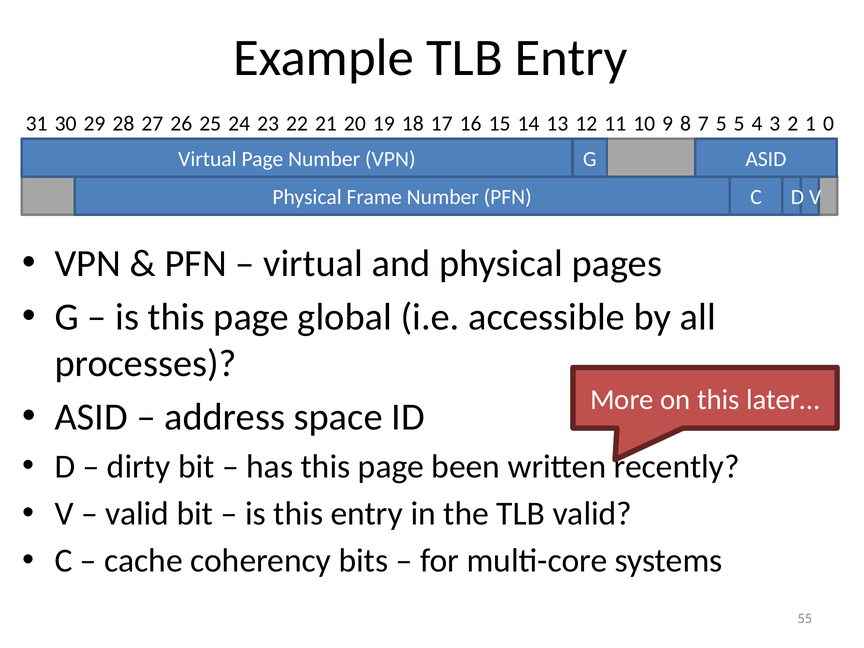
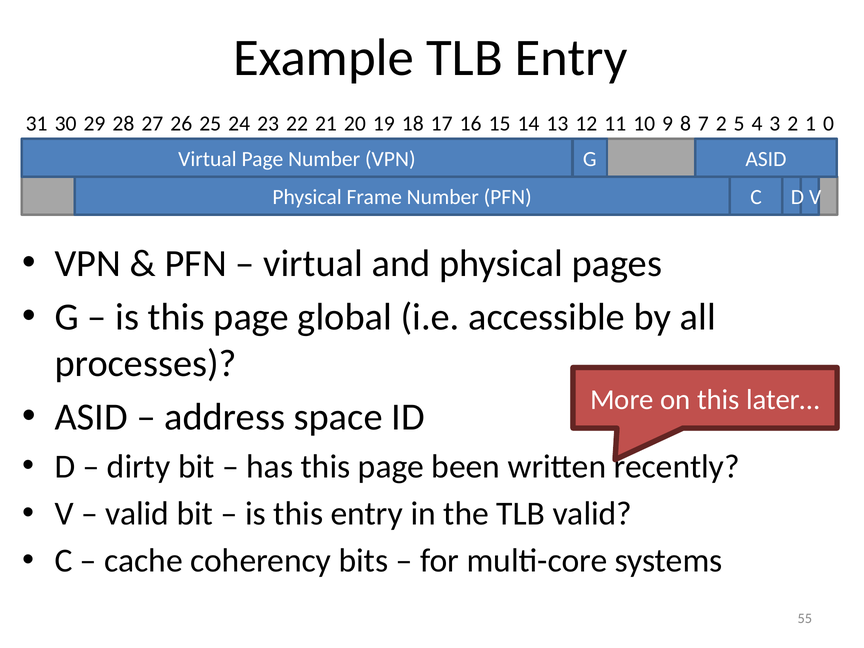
7 5: 5 -> 2
